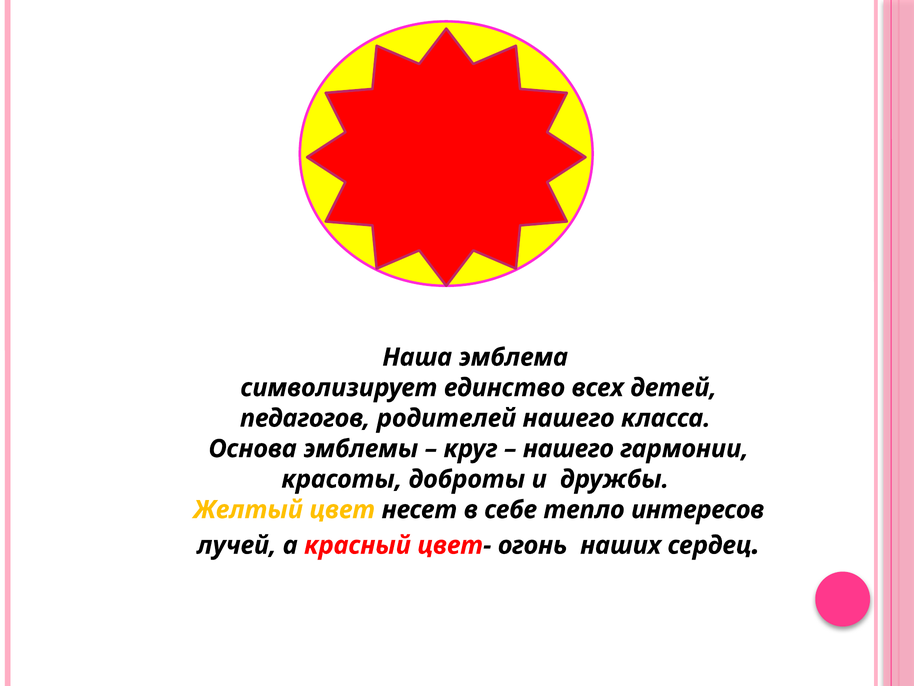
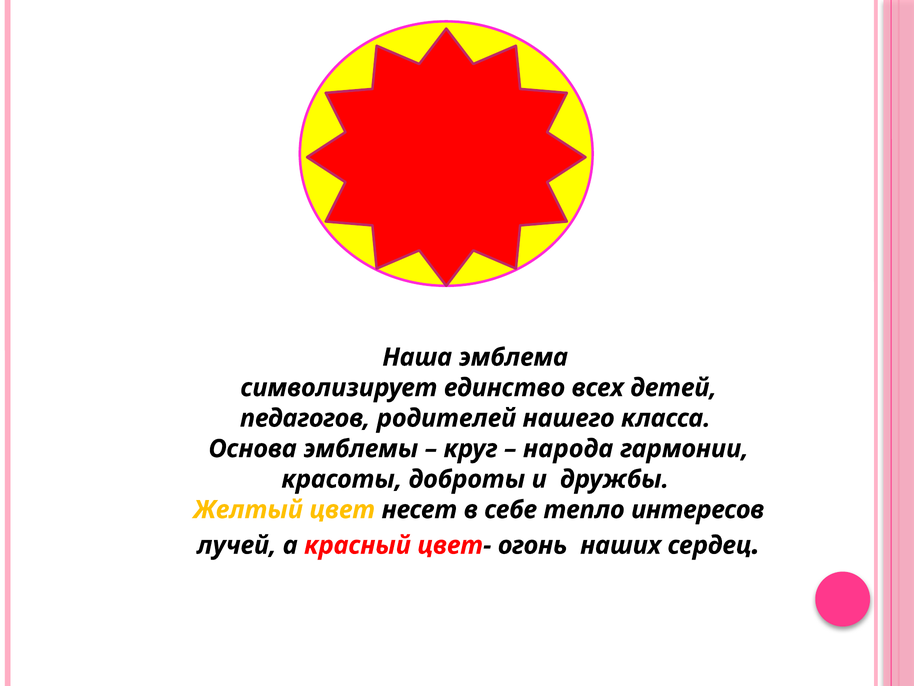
нашего at (568, 448): нашего -> народа
